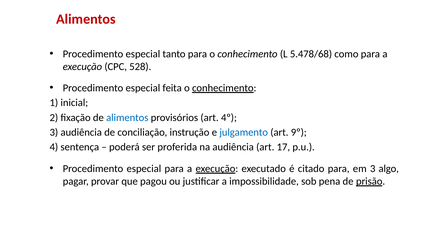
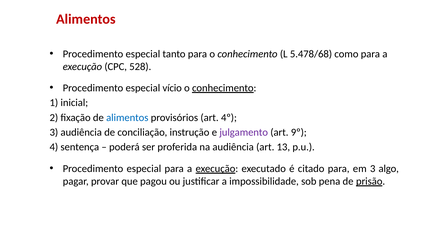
feita: feita -> vício
julgamento colour: blue -> purple
17: 17 -> 13
